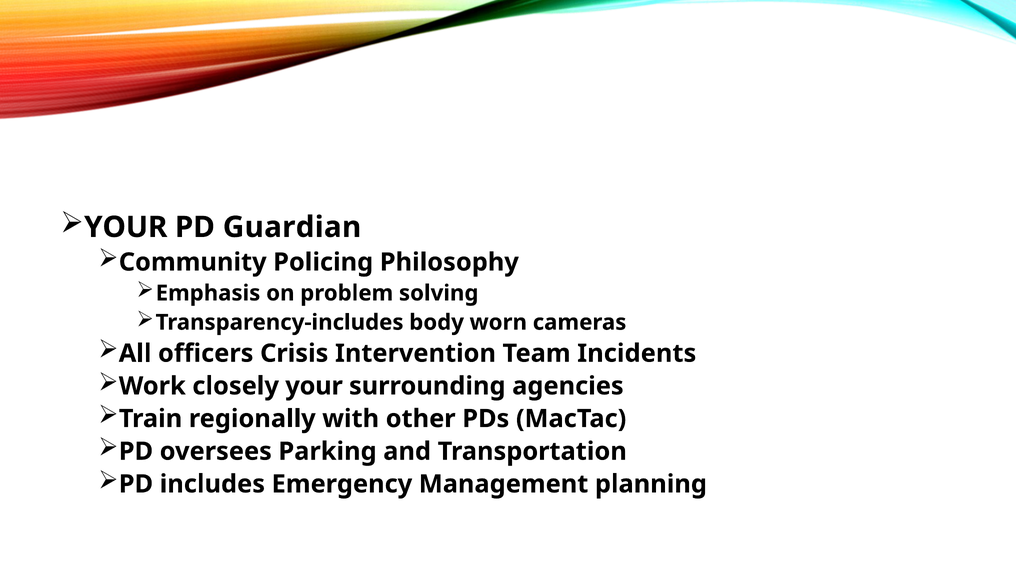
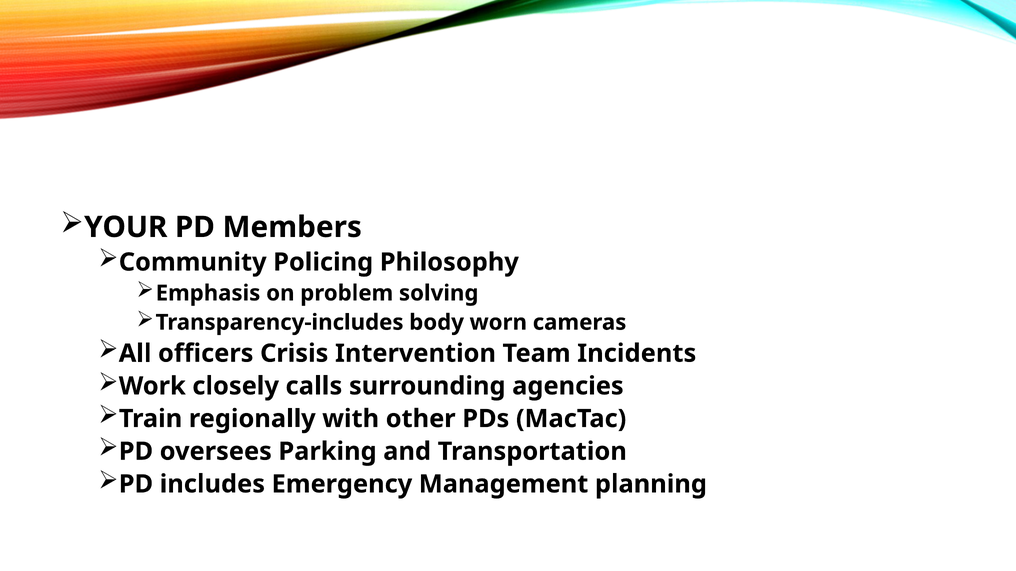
Guardian: Guardian -> Members
closely your: your -> calls
